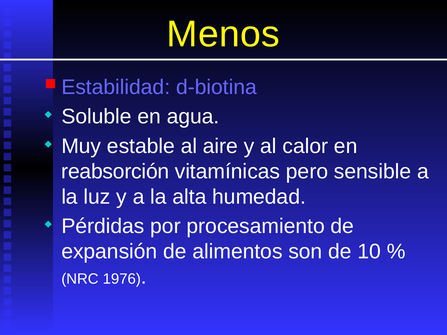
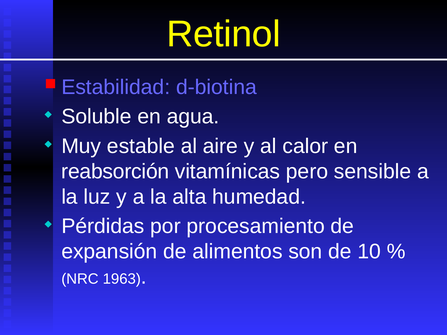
Menos: Menos -> Retinol
1976: 1976 -> 1963
